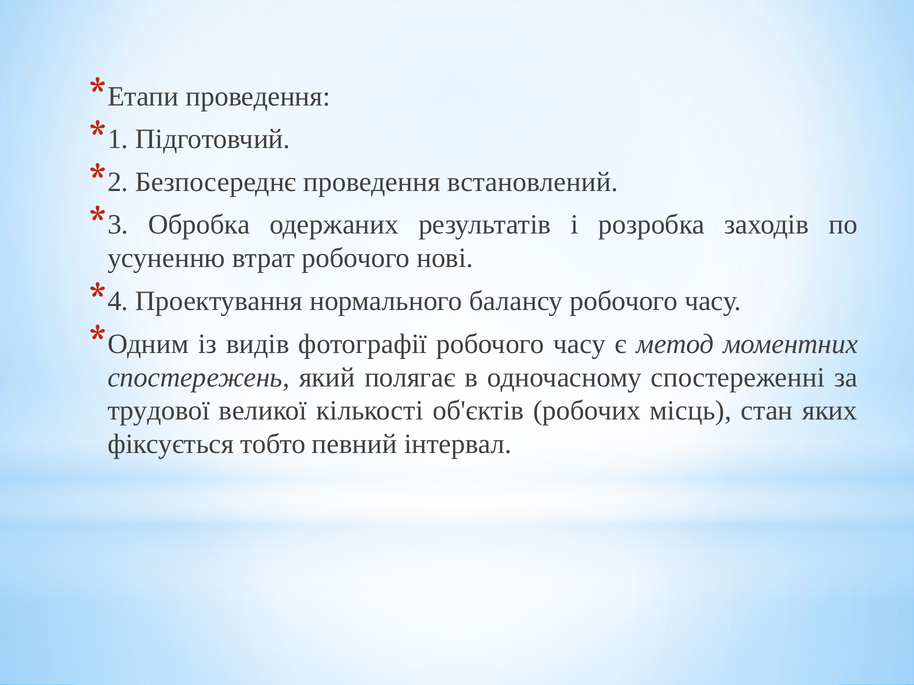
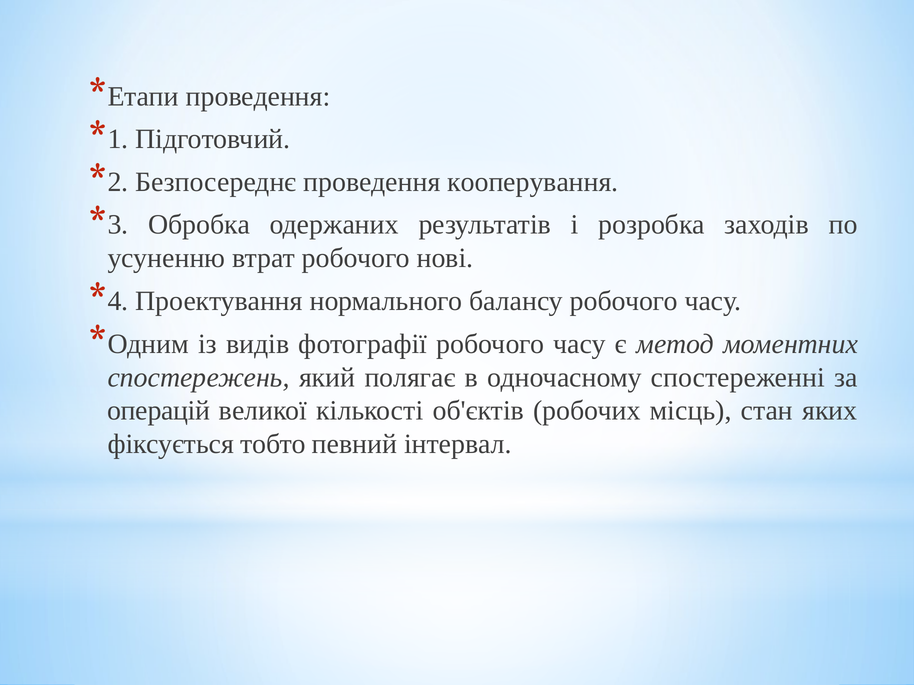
встановлений: встановлений -> кооперування
трудової: трудової -> операцій
